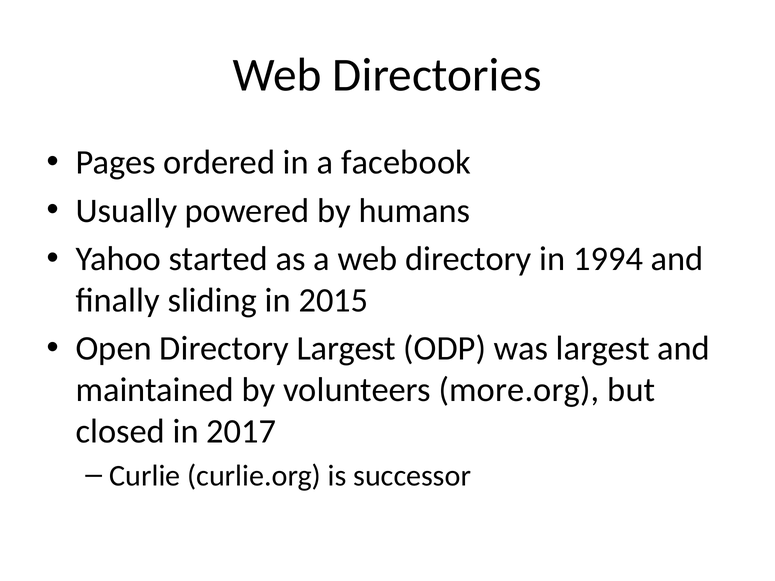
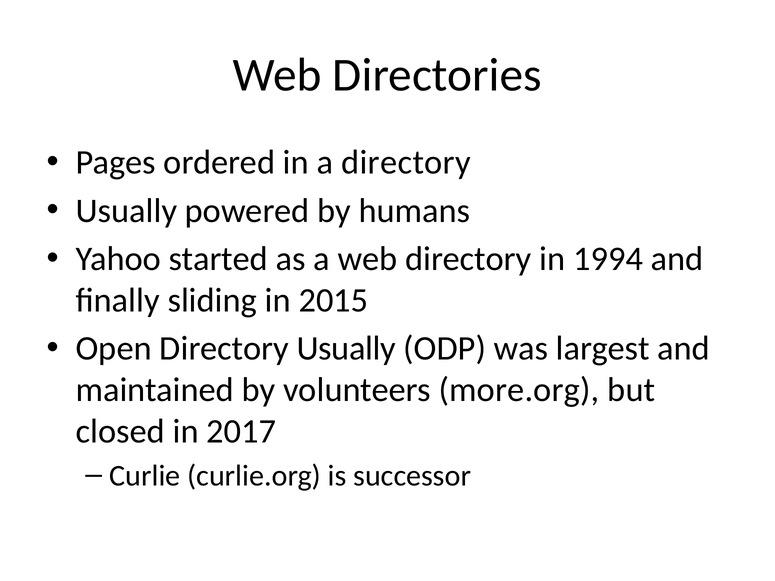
a facebook: facebook -> directory
Directory Largest: Largest -> Usually
